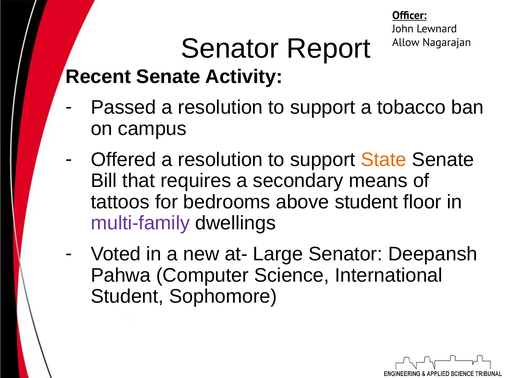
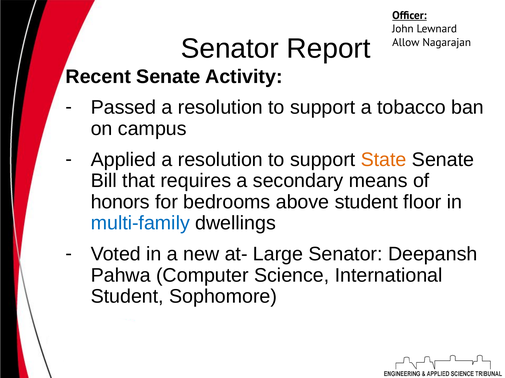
Offered: Offered -> Applied
tattoos: tattoos -> honors
multi-family colour: purple -> blue
